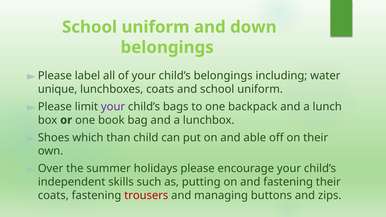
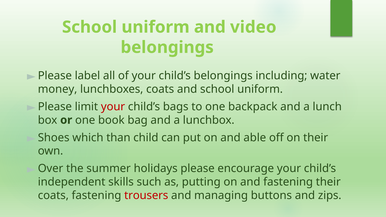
down: down -> video
unique: unique -> money
your at (113, 107) colour: purple -> red
